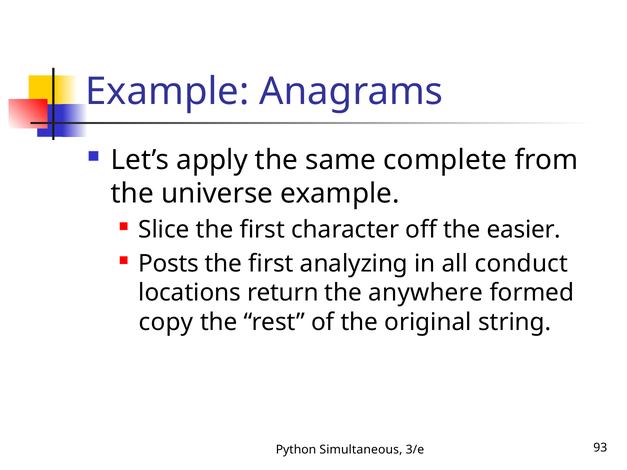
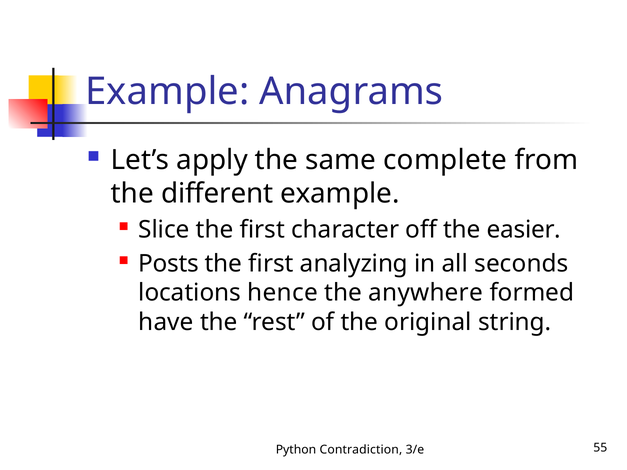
universe: universe -> different
conduct: conduct -> seconds
return: return -> hence
copy: copy -> have
Simultaneous: Simultaneous -> Contradiction
93: 93 -> 55
